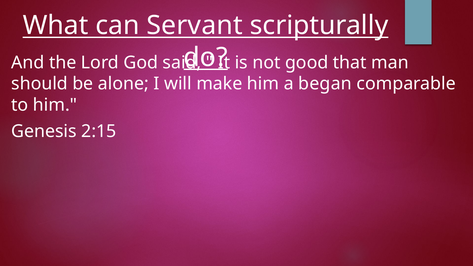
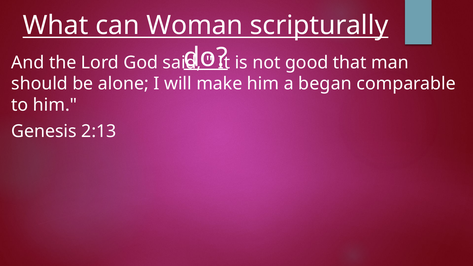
Servant: Servant -> Woman
2:15: 2:15 -> 2:13
